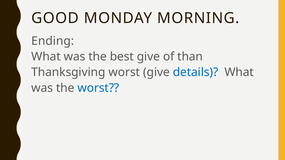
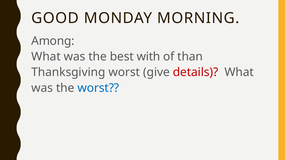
Ending: Ending -> Among
best give: give -> with
details colour: blue -> red
